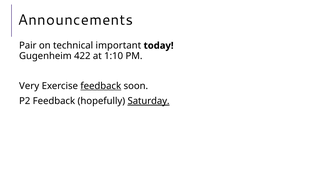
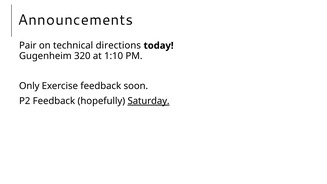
important: important -> directions
422: 422 -> 320
Very: Very -> Only
feedback at (101, 86) underline: present -> none
